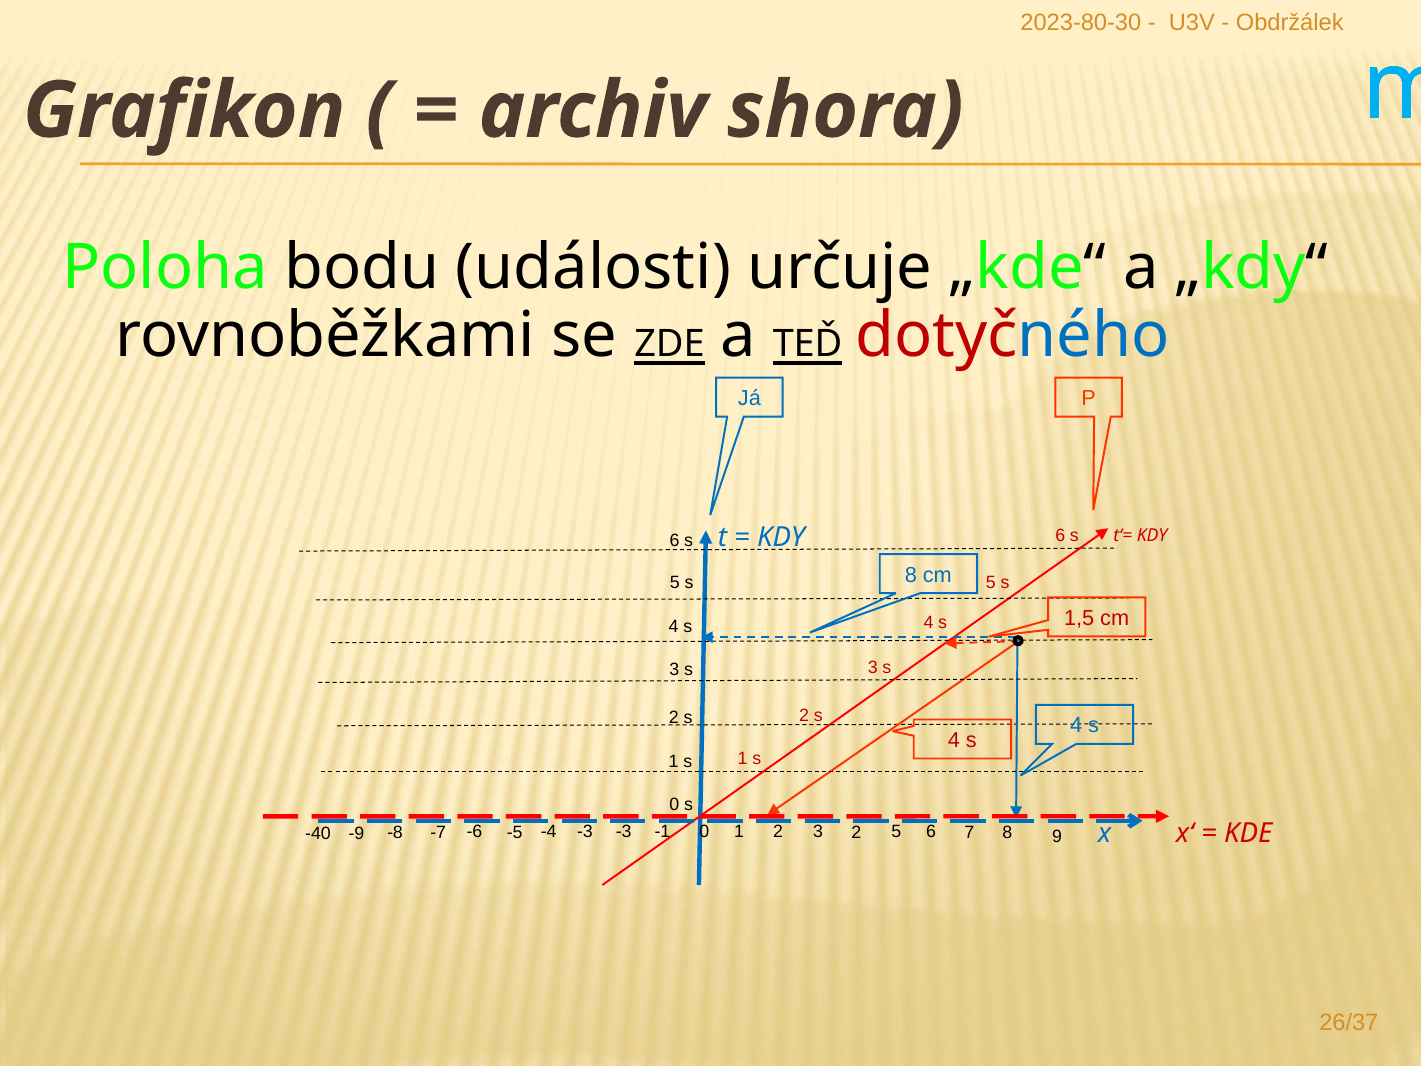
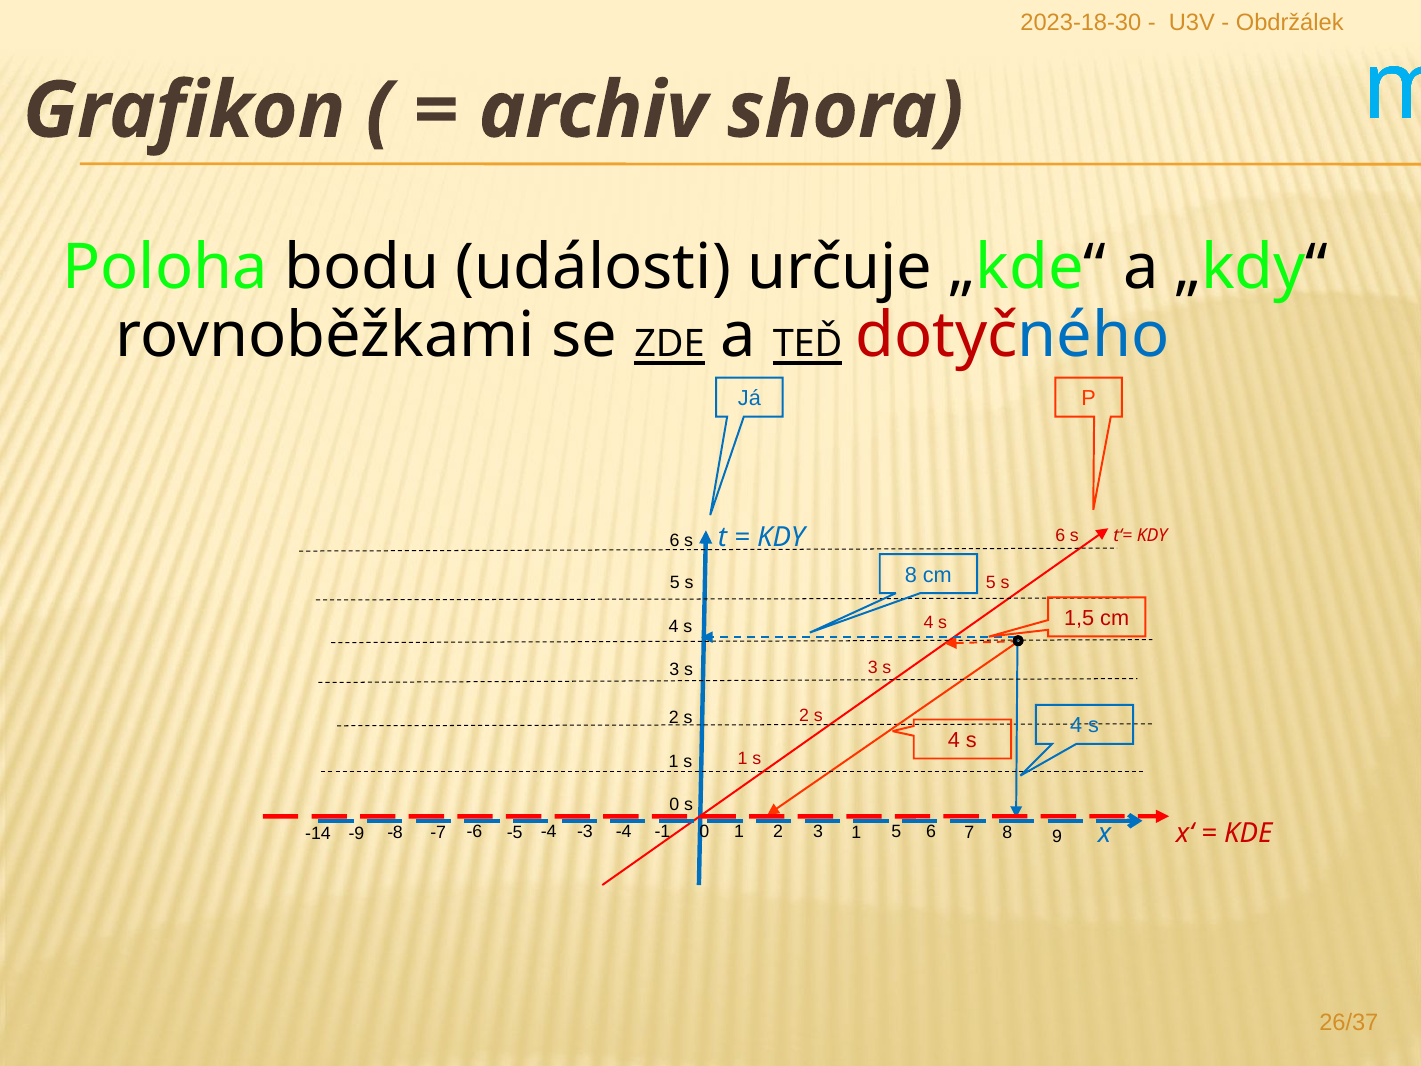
2023-80-30: 2023-80-30 -> 2023-18-30
-3 at (624, 831): -3 -> -4
3 2: 2 -> 1
-40: -40 -> -14
